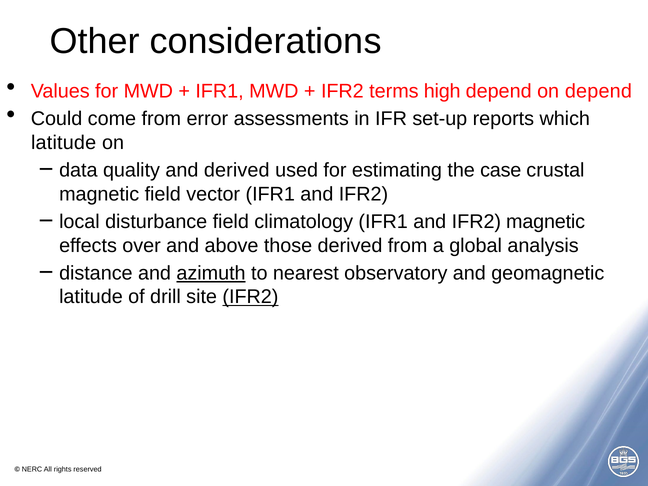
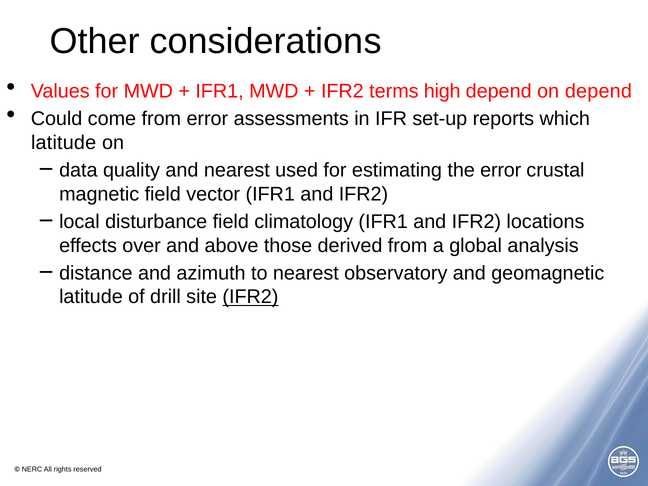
and derived: derived -> nearest
the case: case -> error
IFR2 magnetic: magnetic -> locations
azimuth underline: present -> none
